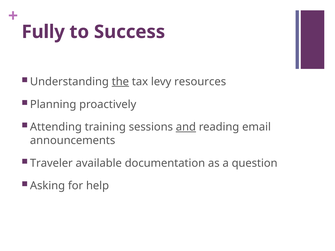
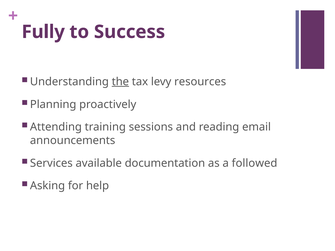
and underline: present -> none
Traveler: Traveler -> Services
question: question -> followed
